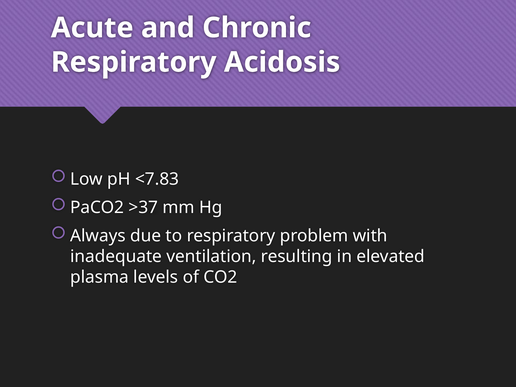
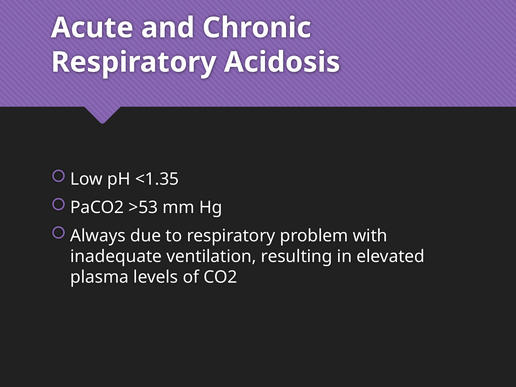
<7.83: <7.83 -> <1.35
>37: >37 -> >53
